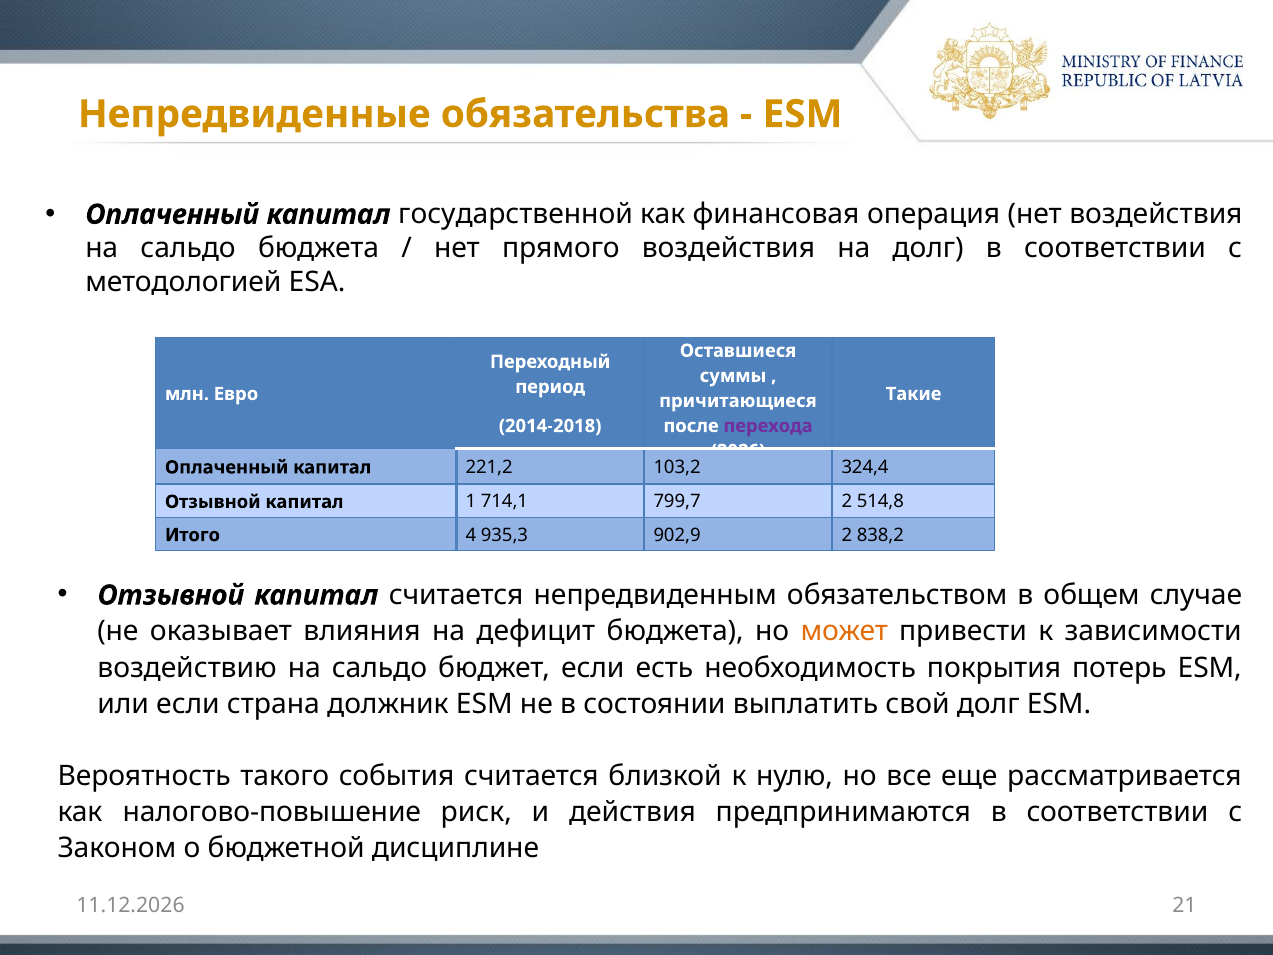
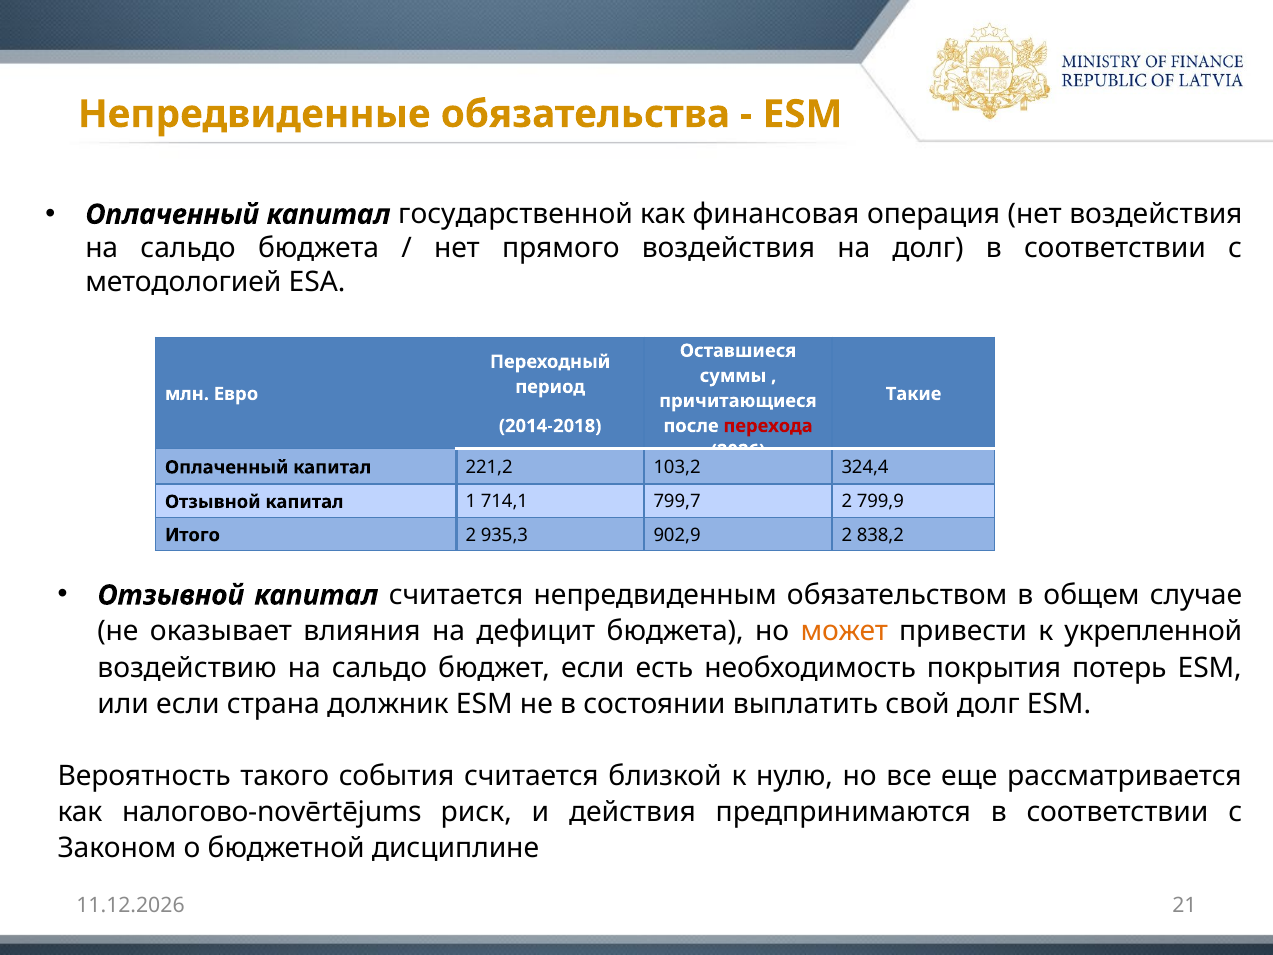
перехода colour: purple -> red
514,8: 514,8 -> 799,9
Итого 4: 4 -> 2
зависимости: зависимости -> укрепленной
налогово-повышение: налогово-повышение -> налогово-novērtējums
